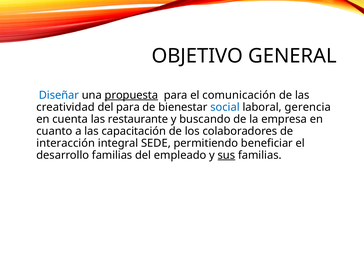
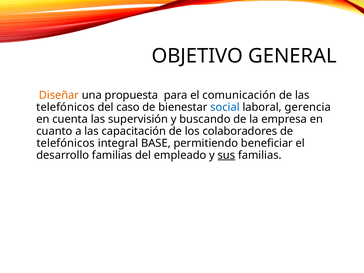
Diseñar colour: blue -> orange
propuesta underline: present -> none
creatividad at (66, 107): creatividad -> telefónicos
del para: para -> caso
restaurante: restaurante -> supervisión
interacción at (66, 143): interacción -> telefónicos
SEDE: SEDE -> BASE
